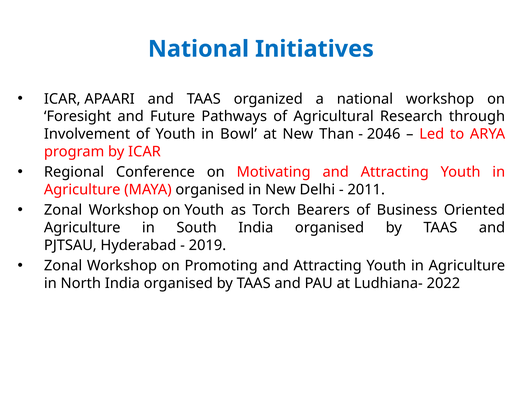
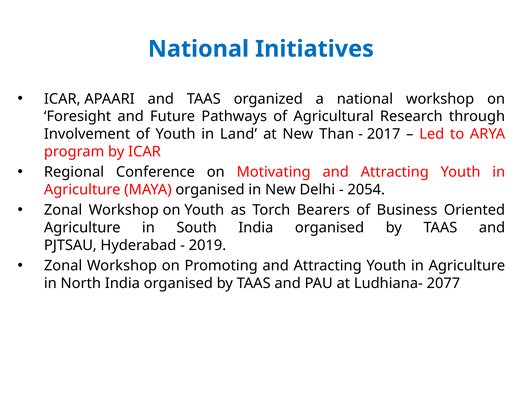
Bowl: Bowl -> Land
2046: 2046 -> 2017
2011: 2011 -> 2054
2022: 2022 -> 2077
